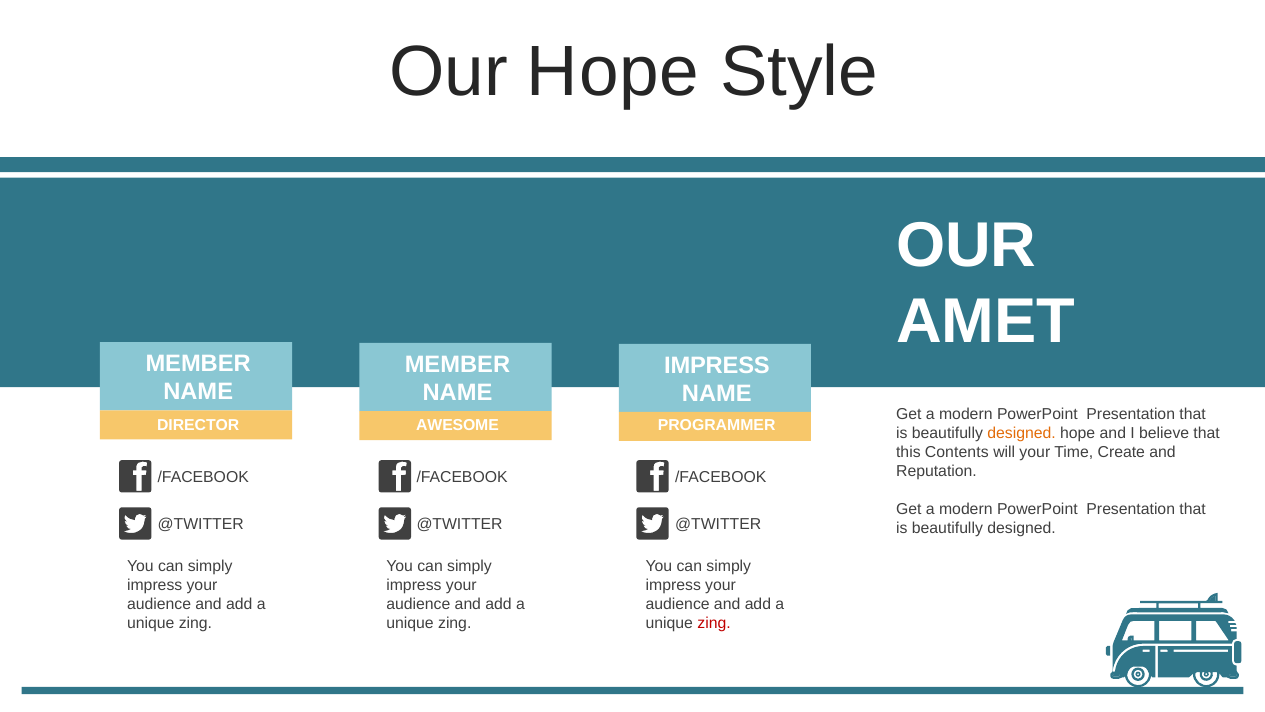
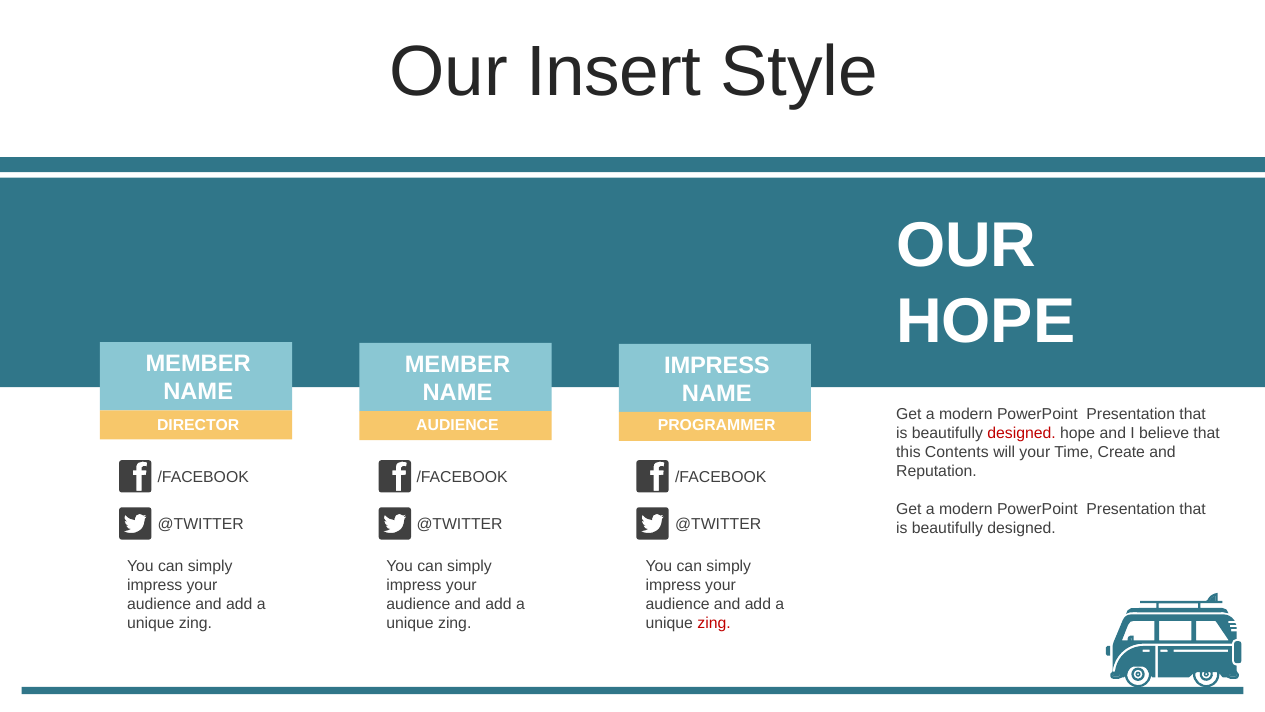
Our Hope: Hope -> Insert
AMET at (986, 322): AMET -> HOPE
AWESOME at (457, 425): AWESOME -> AUDIENCE
designed at (1022, 433) colour: orange -> red
